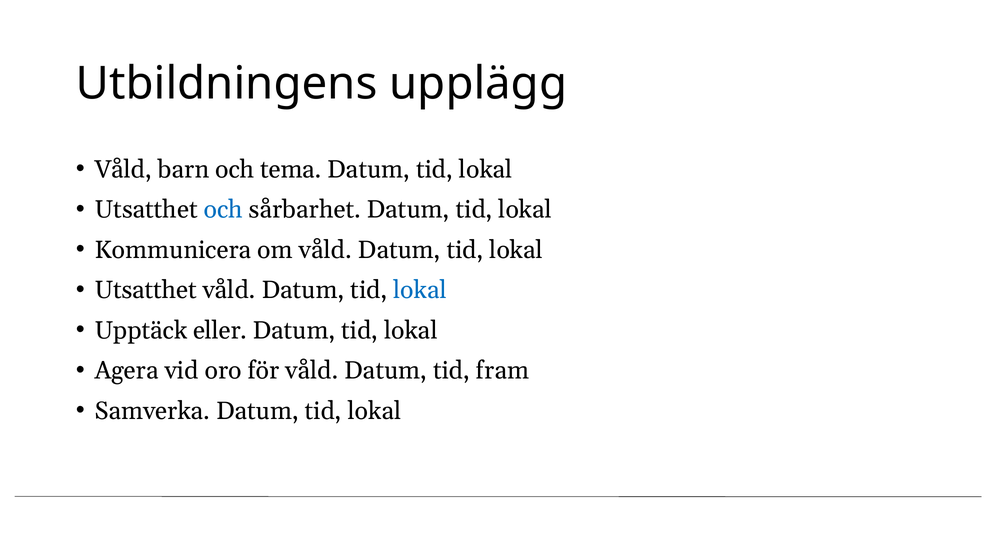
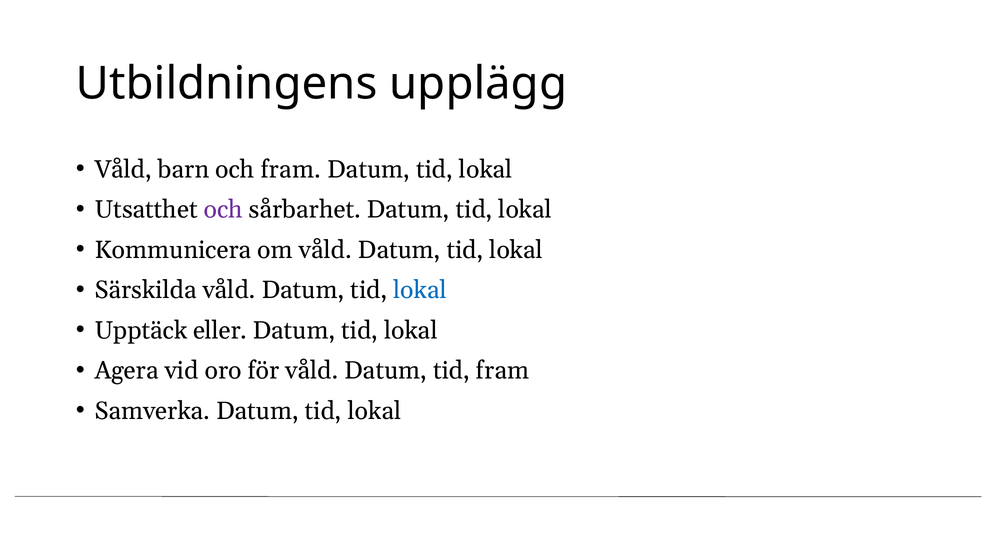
och tema: tema -> fram
och at (223, 210) colour: blue -> purple
Utsatthet at (146, 290): Utsatthet -> Särskilda
